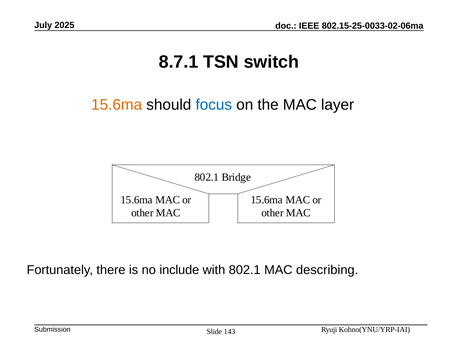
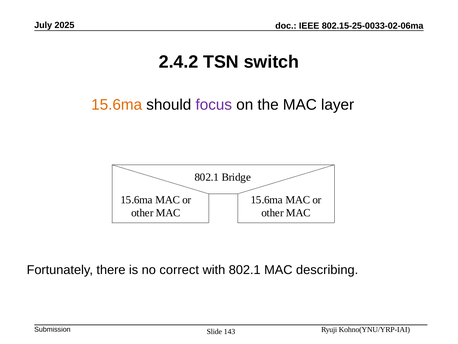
8.7.1: 8.7.1 -> 2.4.2
focus colour: blue -> purple
include: include -> correct
